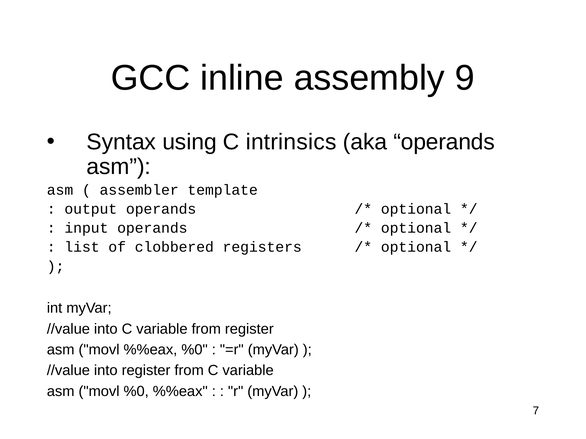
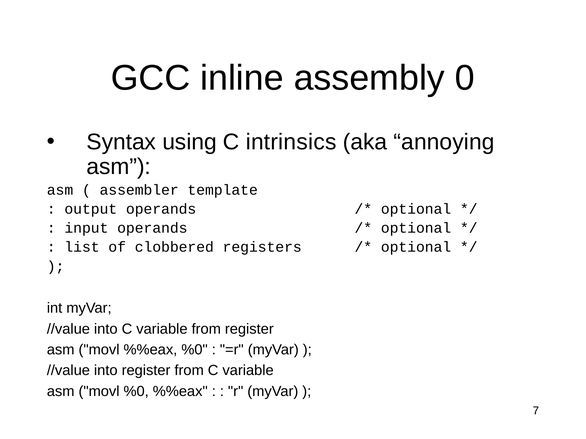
9: 9 -> 0
aka operands: operands -> annoying
